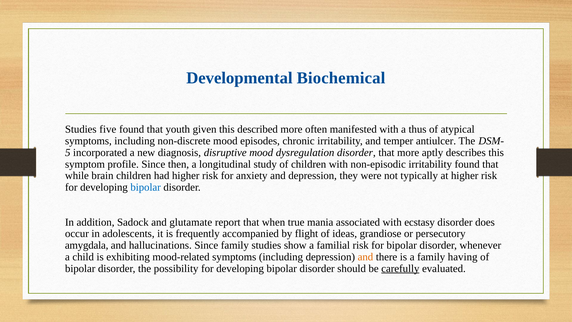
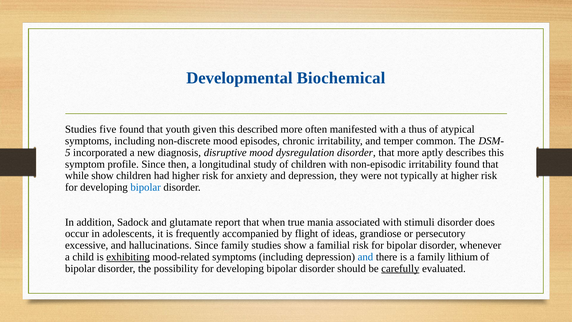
antiulcer: antiulcer -> common
while brain: brain -> show
ecstasy: ecstasy -> stimuli
amygdala: amygdala -> excessive
exhibiting underline: none -> present
and at (365, 257) colour: orange -> blue
having: having -> lithium
